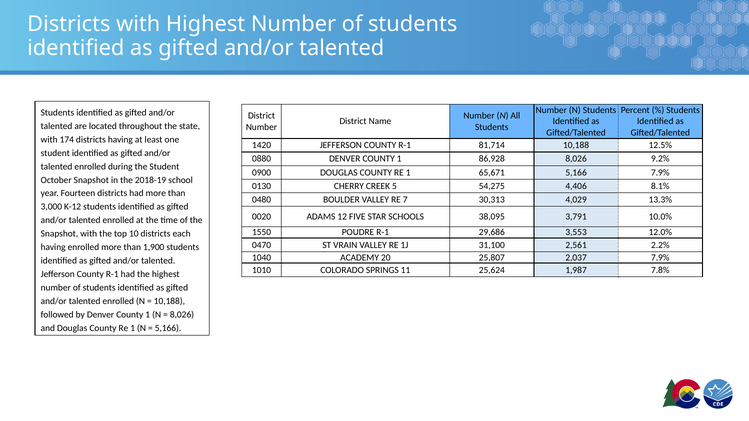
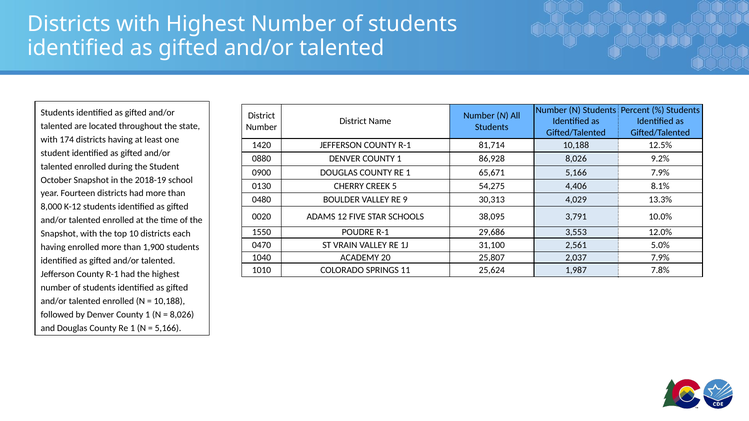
7: 7 -> 9
3,000: 3,000 -> 8,000
2.2%: 2.2% -> 5.0%
